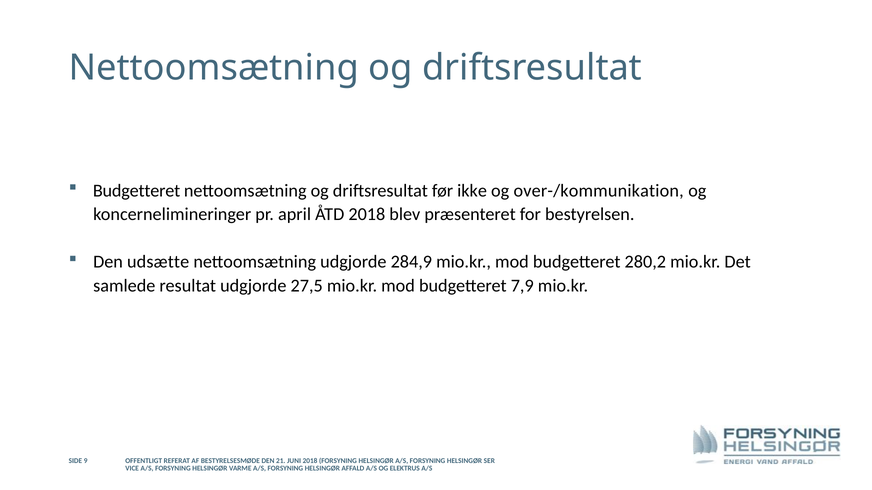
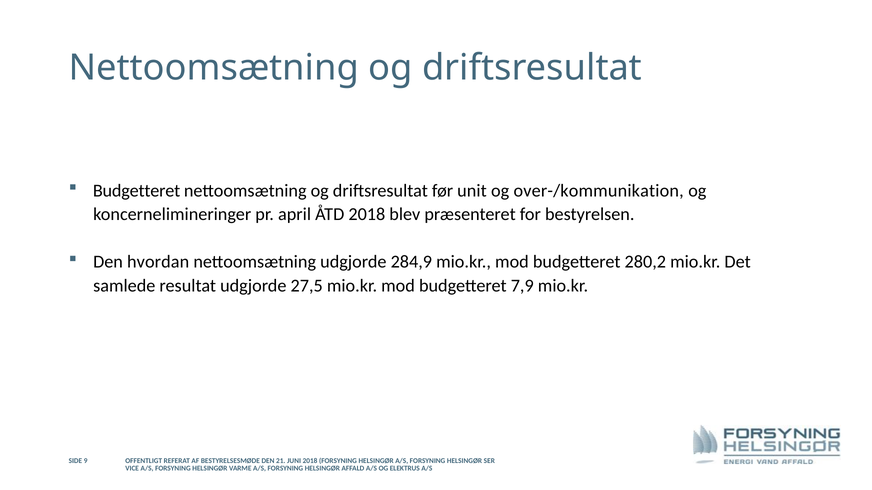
ikke: ikke -> unit
udsætte: udsætte -> hvordan
